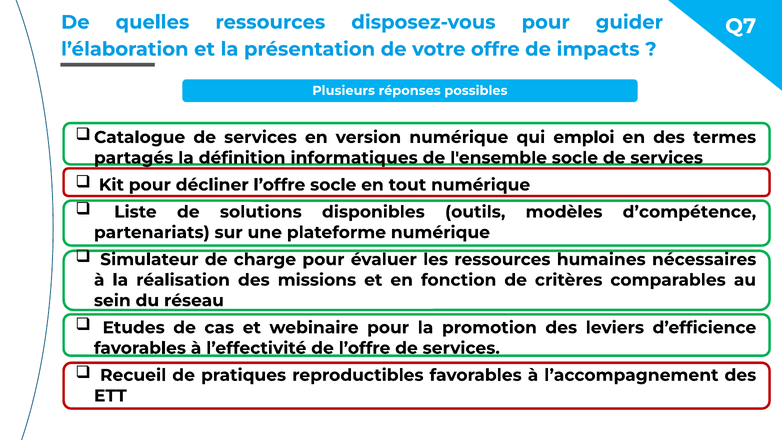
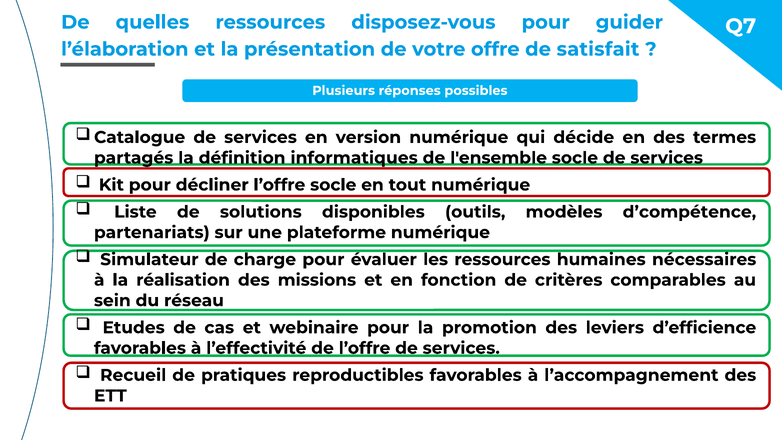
impacts: impacts -> satisfait
emploi: emploi -> décide
